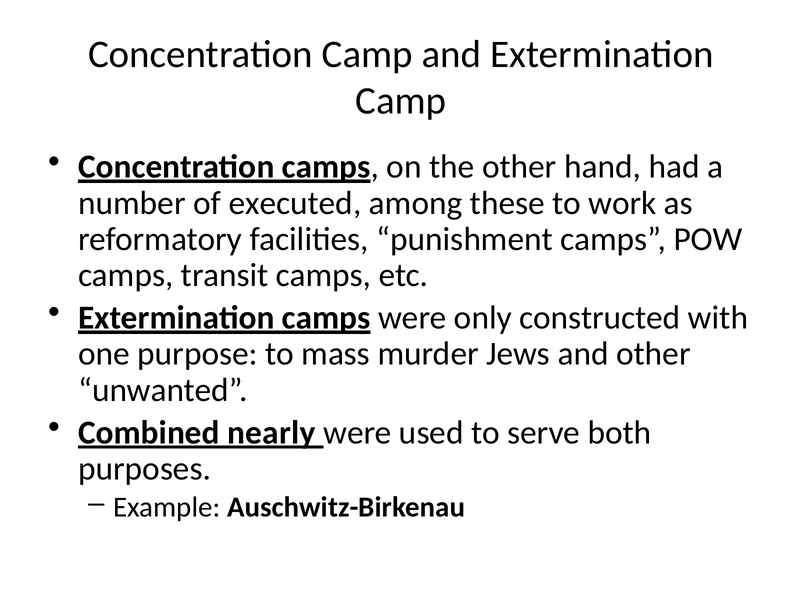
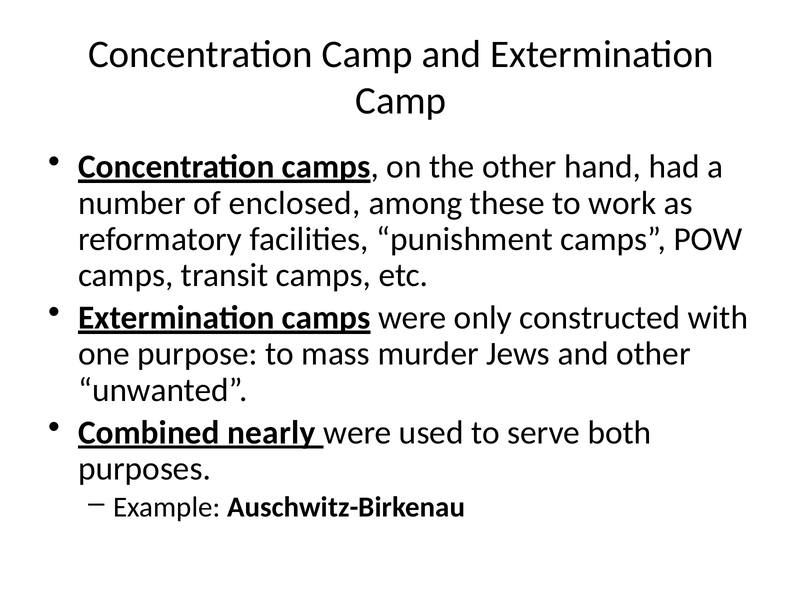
executed: executed -> enclosed
